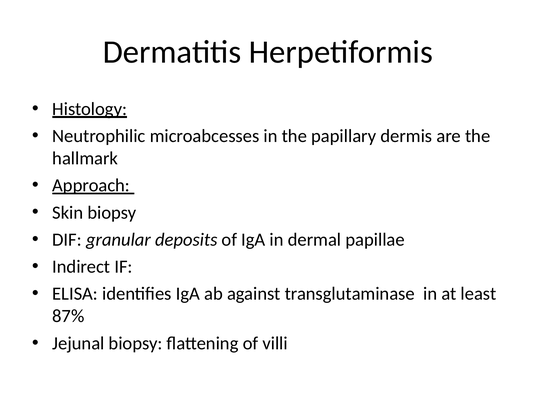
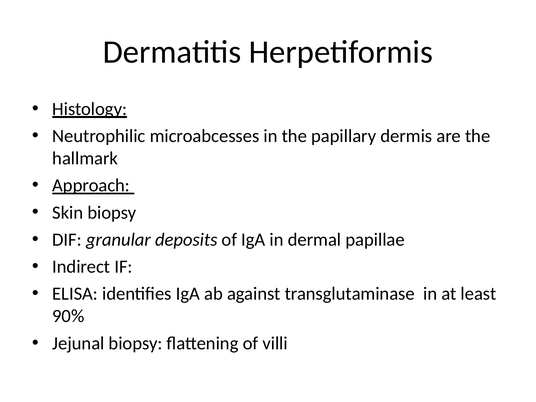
87%: 87% -> 90%
